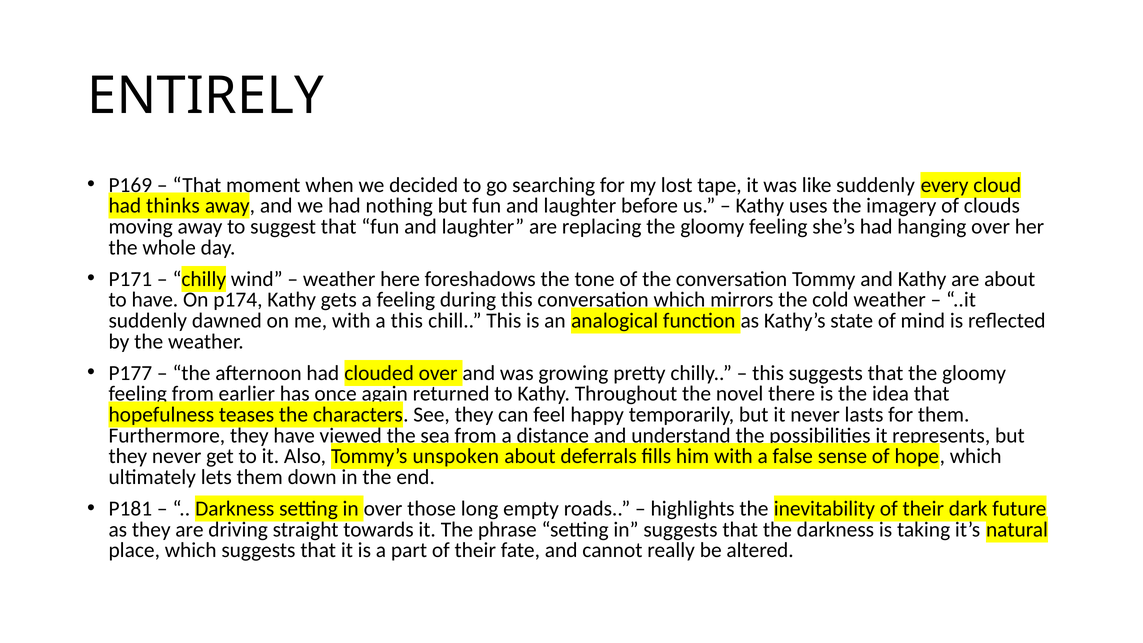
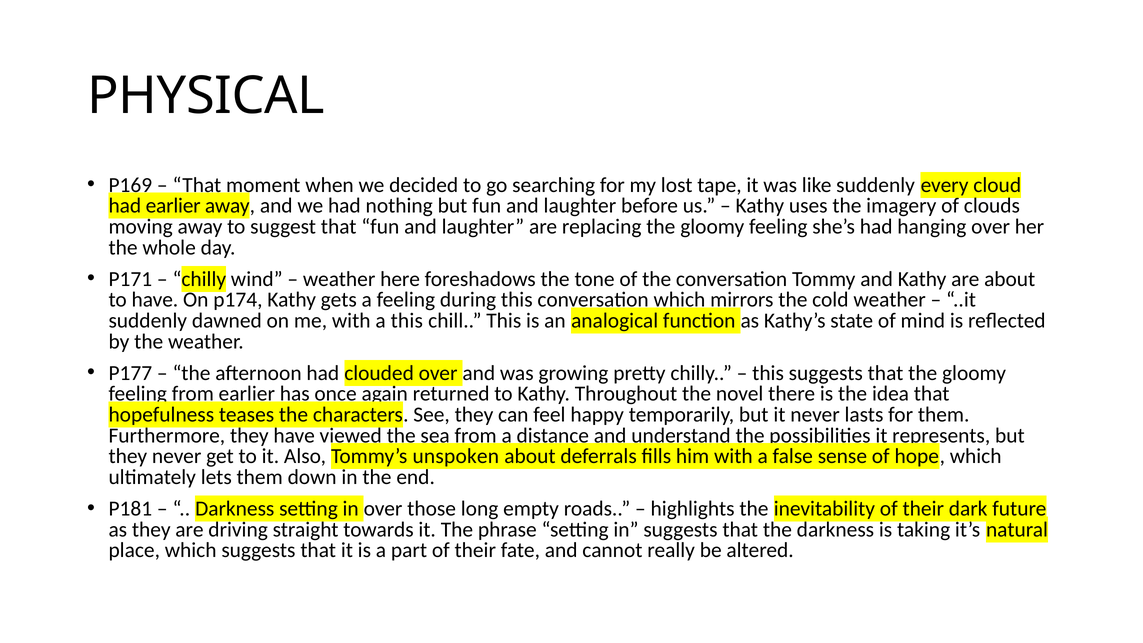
ENTIRELY: ENTIRELY -> PHYSICAL
had thinks: thinks -> earlier
